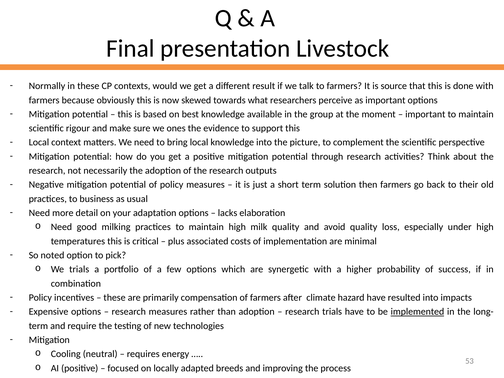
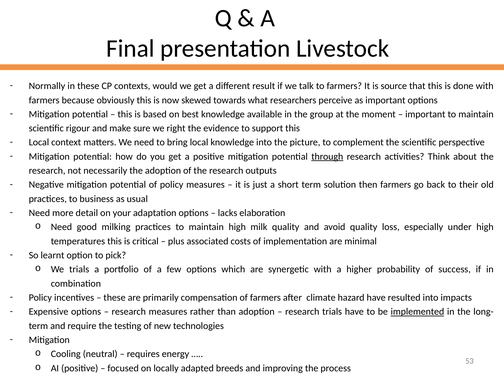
ones: ones -> right
through underline: none -> present
noted: noted -> learnt
